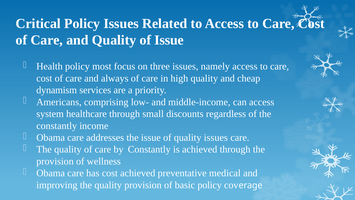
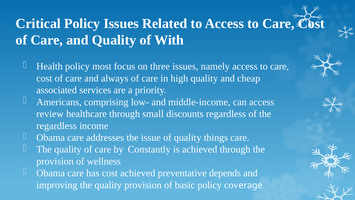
of Issue: Issue -> With
dynamism: dynamism -> associated
system: system -> review
constantly at (57, 126): constantly -> regardless
quality issues: issues -> things
medical: medical -> depends
